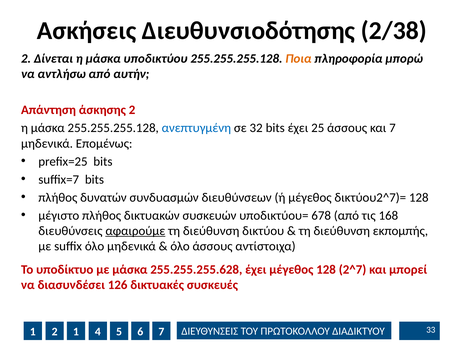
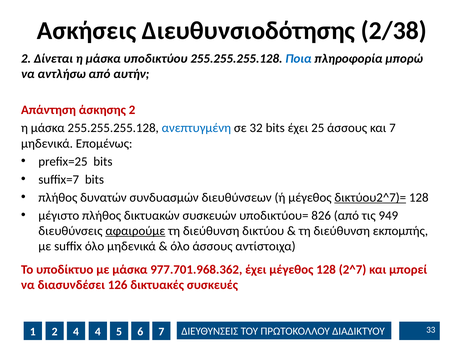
Ποια colour: orange -> blue
δικτύου2^7)= underline: none -> present
678: 678 -> 826
168: 168 -> 949
255.255.255.628: 255.255.255.628 -> 977.701.968.362
2 1: 1 -> 4
